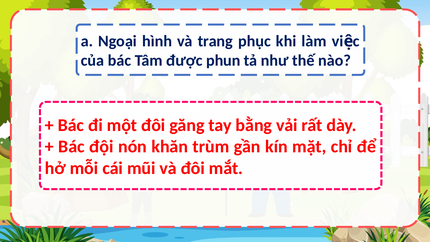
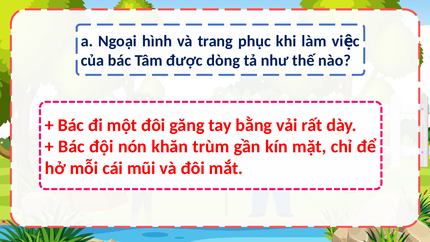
phun: phun -> dòng
